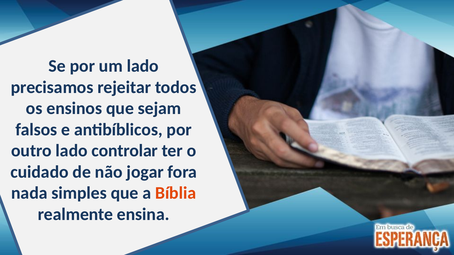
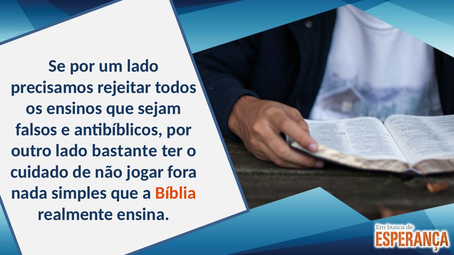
controlar: controlar -> bastante
